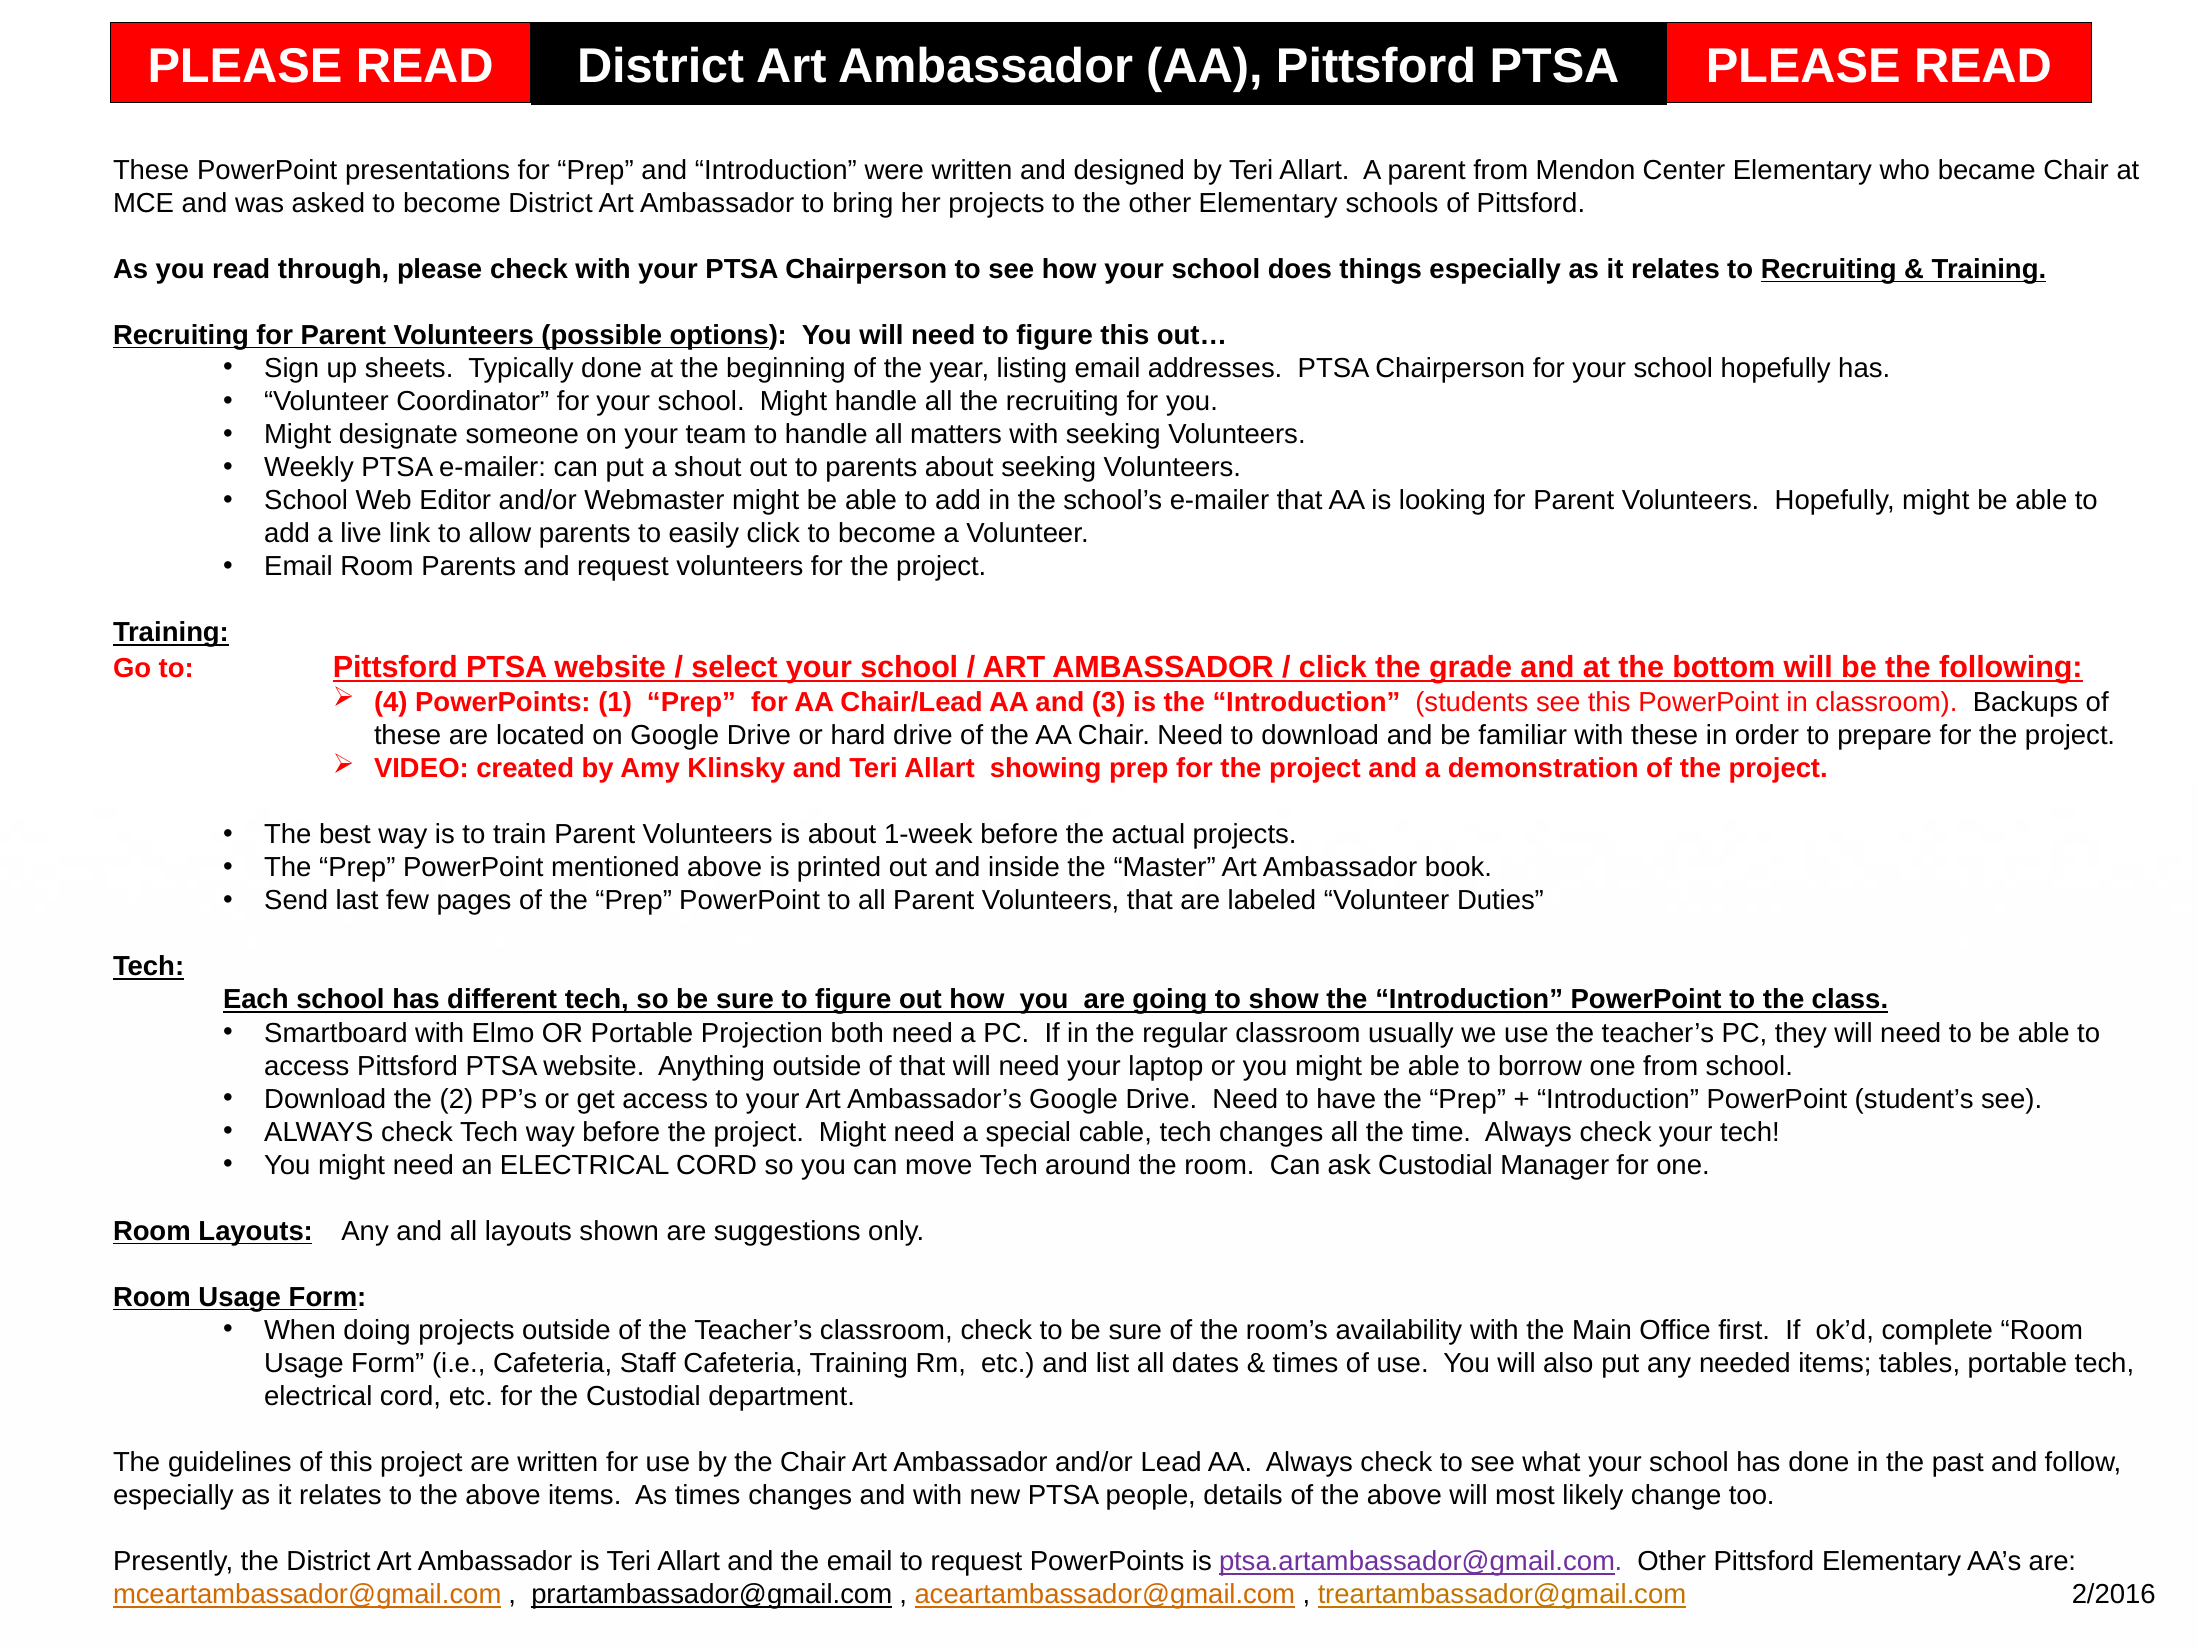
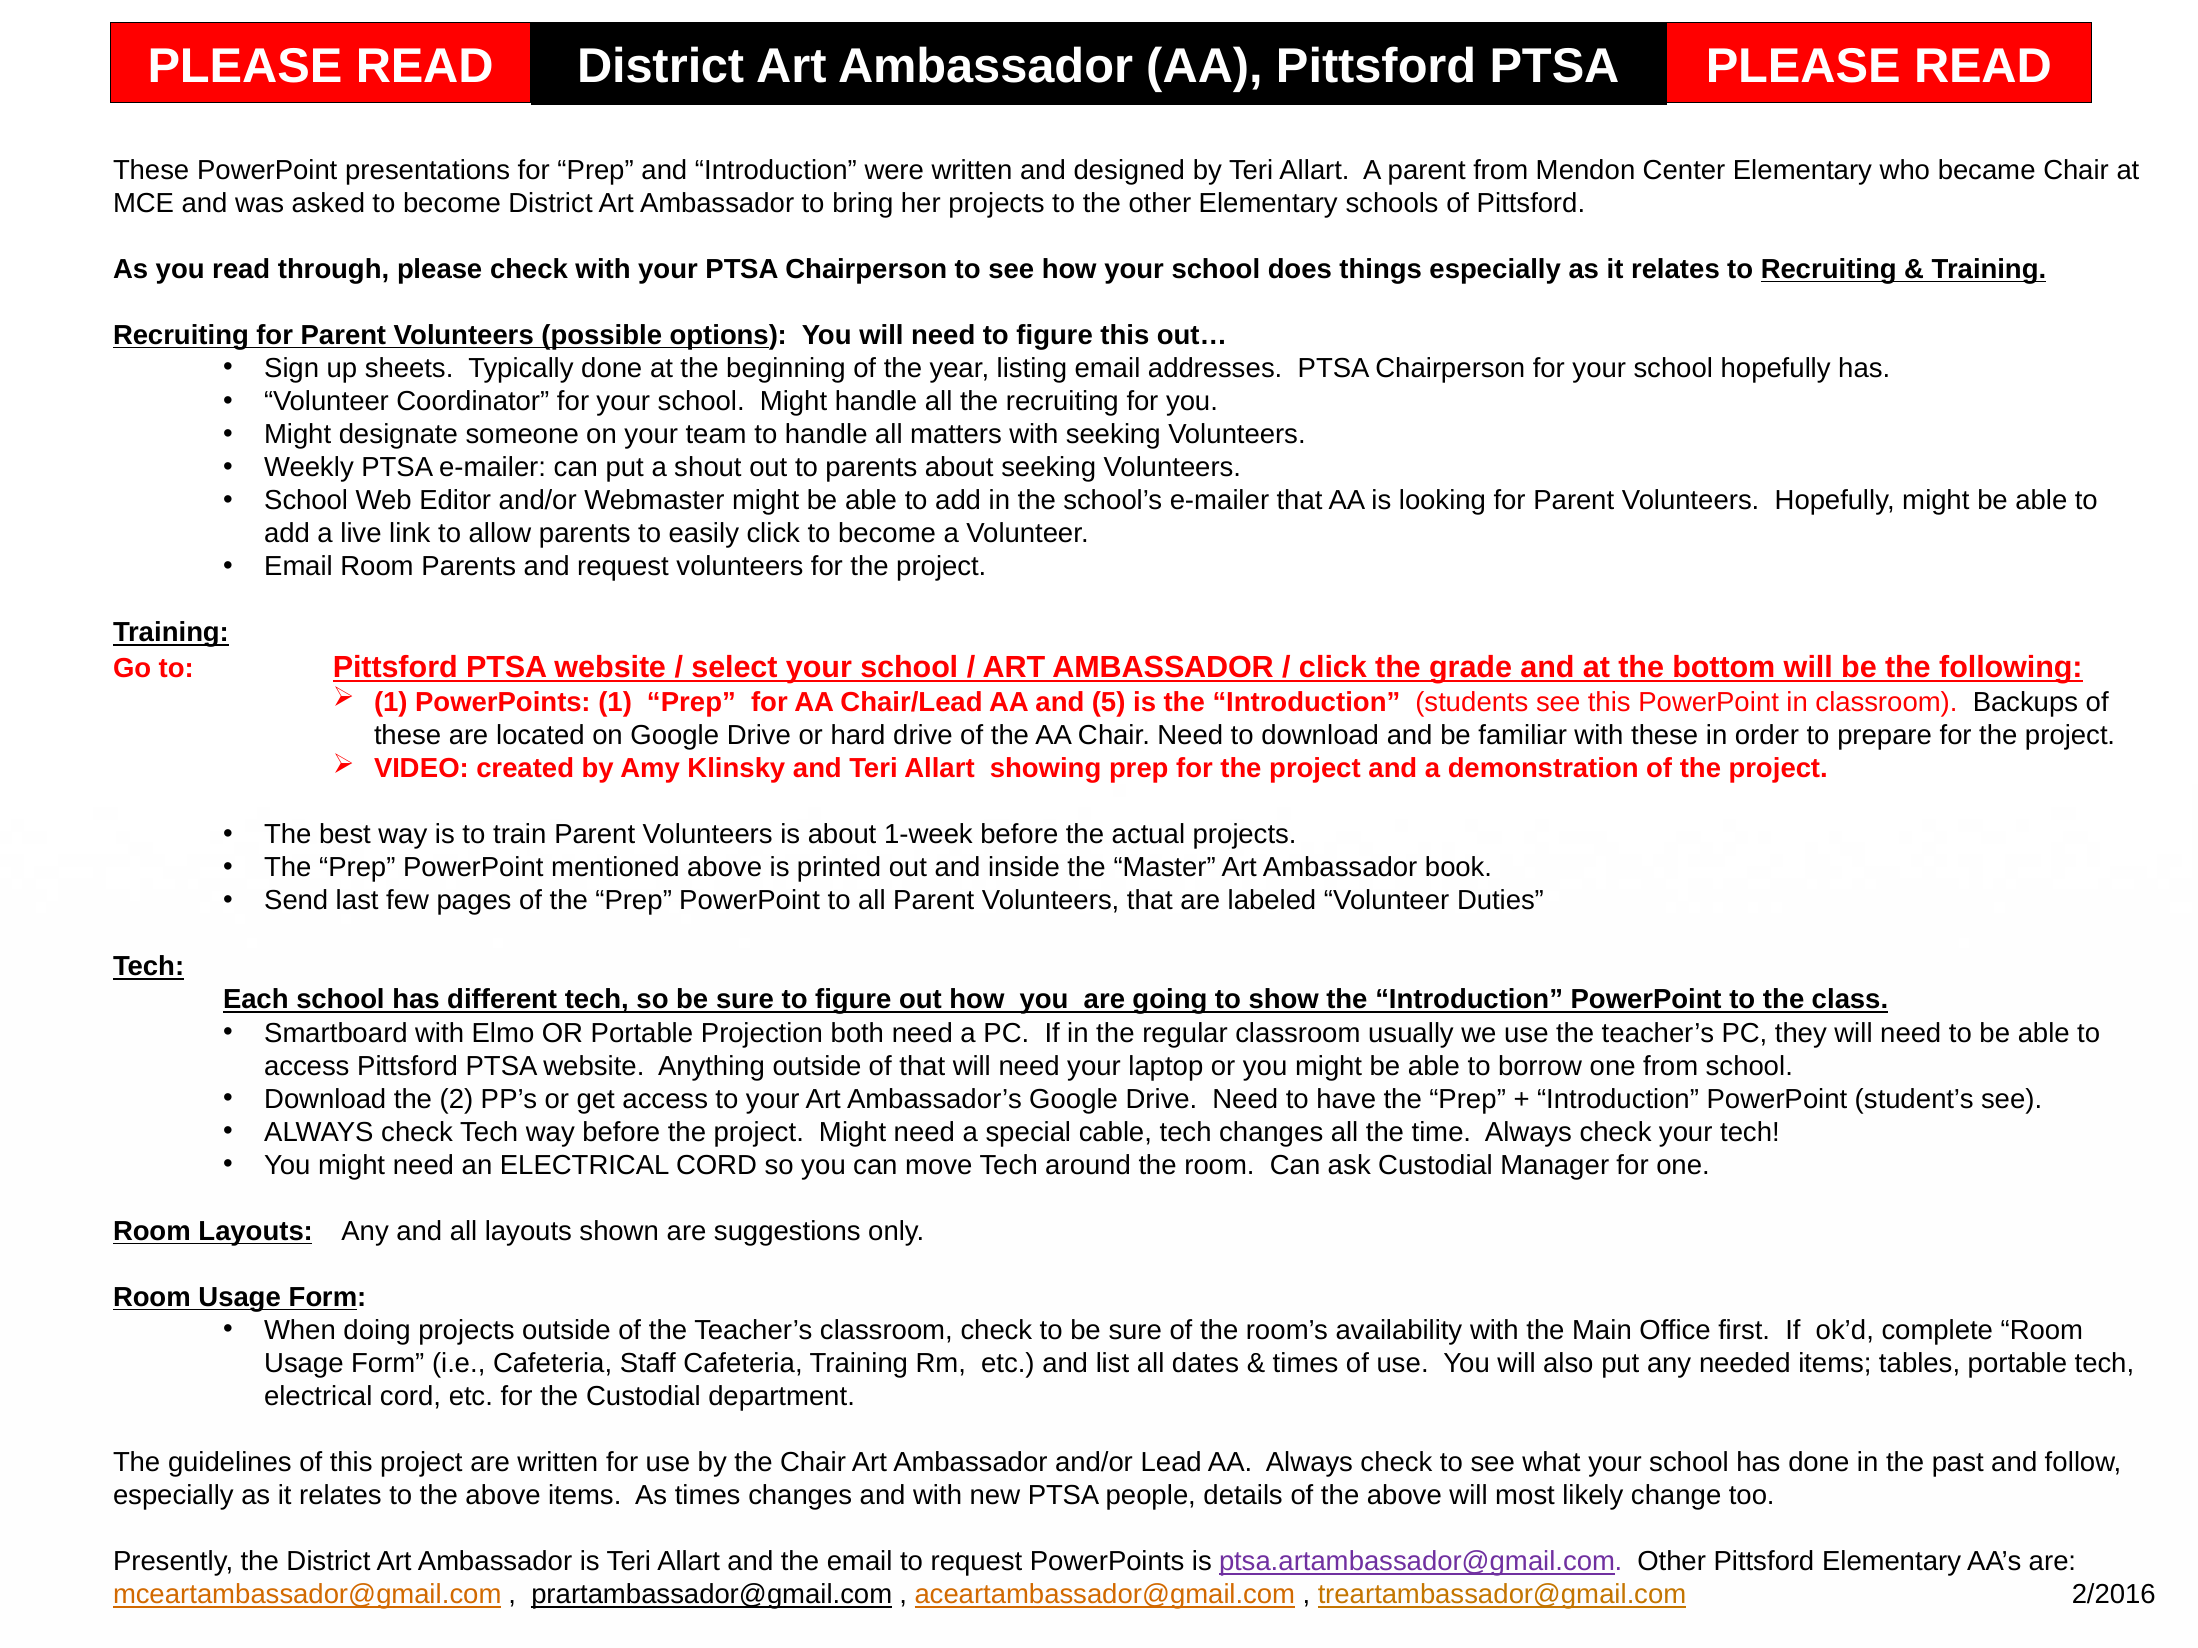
4 at (391, 703): 4 -> 1
3: 3 -> 5
